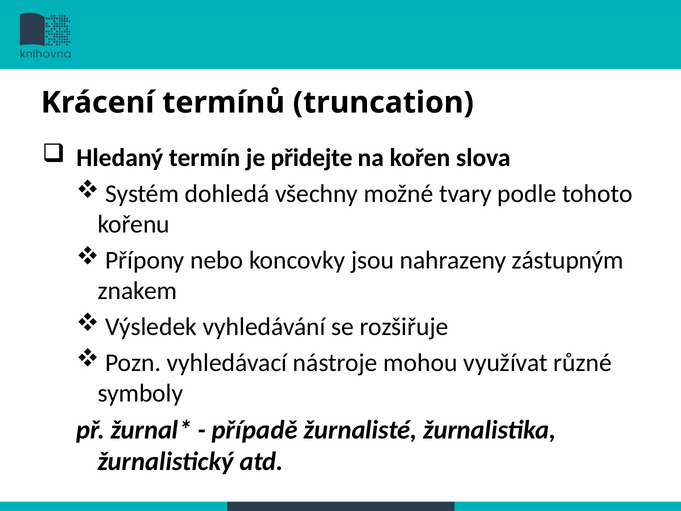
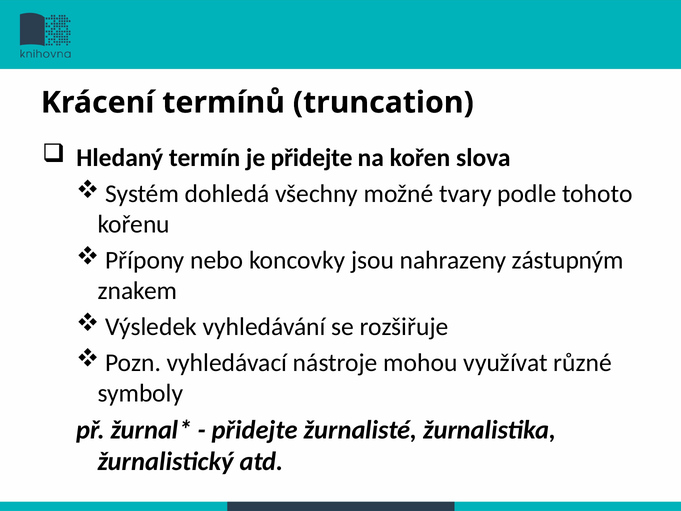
případě at (255, 430): případě -> přidejte
